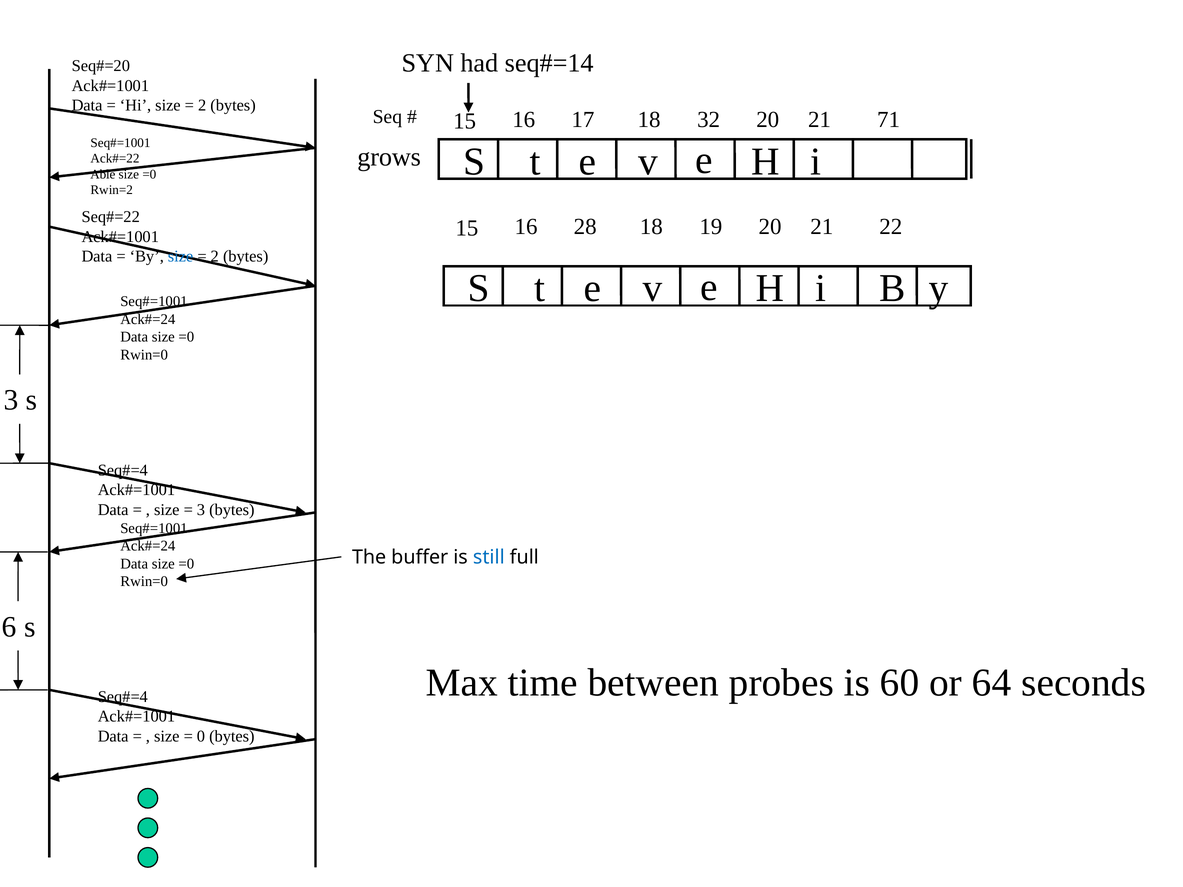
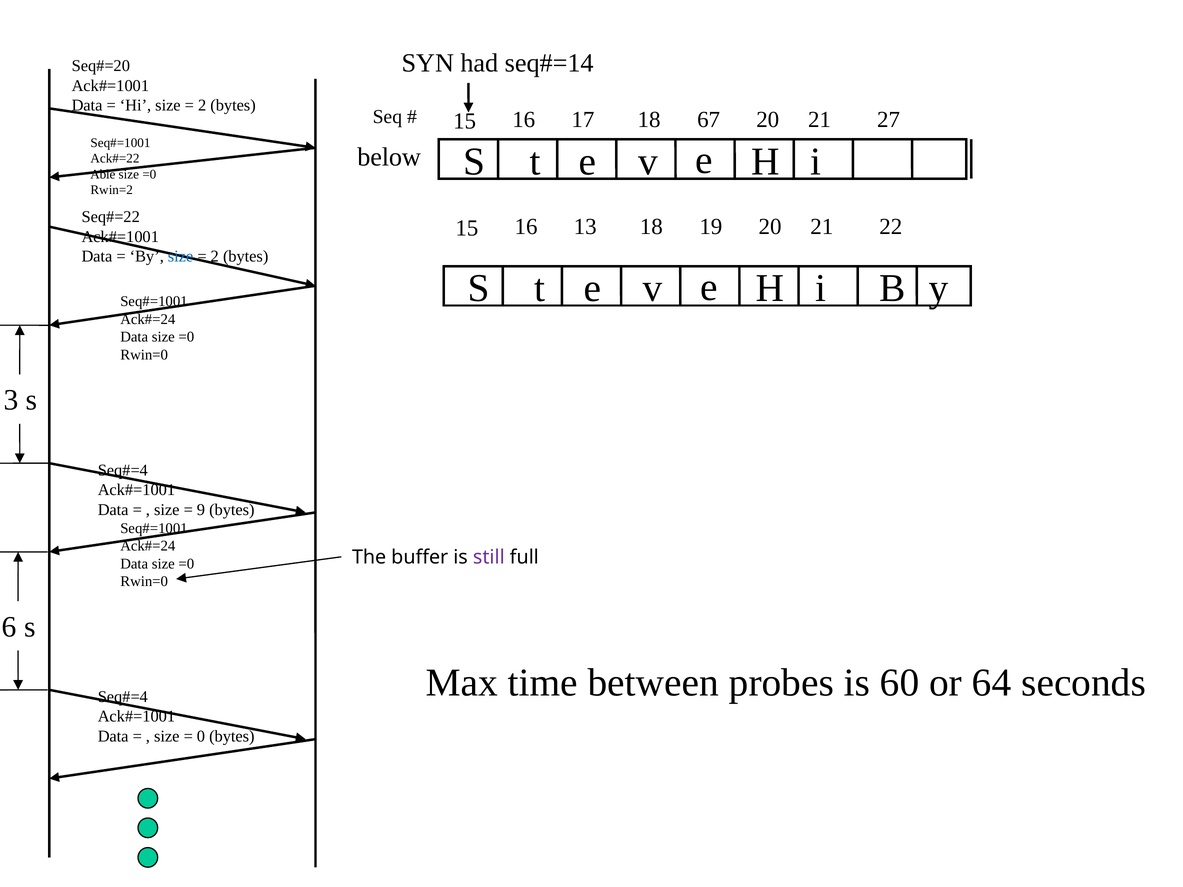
32: 32 -> 67
71: 71 -> 27
grows: grows -> below
28: 28 -> 13
3 at (201, 510): 3 -> 9
still colour: blue -> purple
